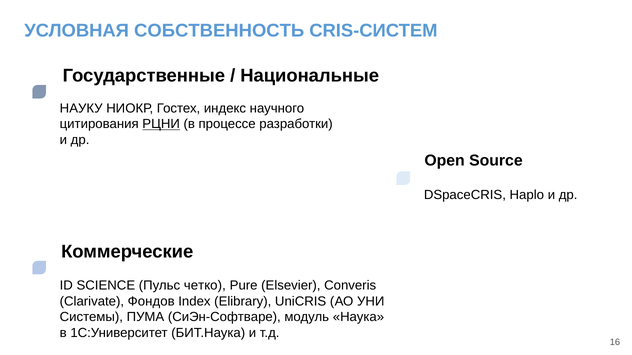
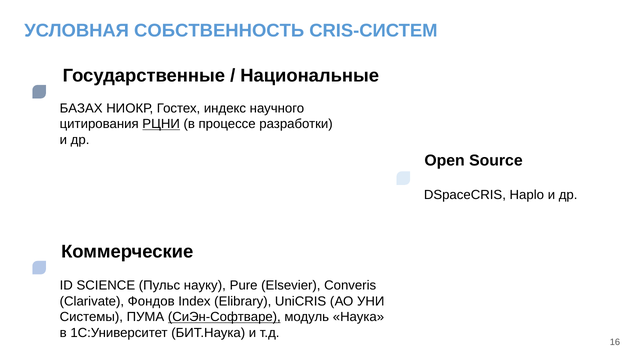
НАУКУ: НАУКУ -> БАЗАХ
четко: четко -> науку
СиЭн-Софтваре underline: none -> present
